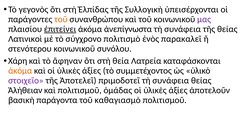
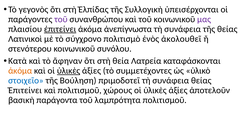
τοῦ at (61, 19) colour: orange -> purple
παρακαλεῖ: παρακαλεῖ -> ἀκολουθεῖ
Χάρη: Χάρη -> Κατὰ
ὑλικὲς at (69, 71) underline: none -> present
συμμετέχοντος: συμμετέχοντος -> συμμετέχοντες
στοιχεῖο colour: purple -> blue
Ἀποτελεῖ: Ἀποτελεῖ -> Βούληση
Ἀλήθειαν at (25, 90): Ἀλήθειαν -> Ἐπιτείνει
ὁμάδας: ὁμάδας -> χώρους
καθαγιασμὸ: καθαγιασμὸ -> λαμπρότητα
